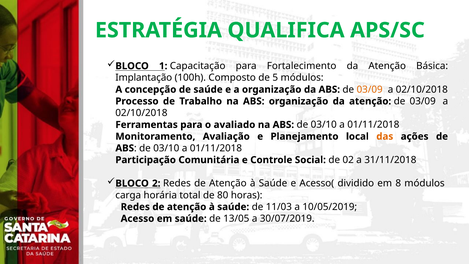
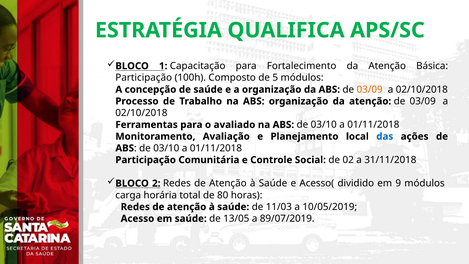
Implantação at (144, 78): Implantação -> Participação
das colour: orange -> blue
8: 8 -> 9
30/07/2019: 30/07/2019 -> 89/07/2019
